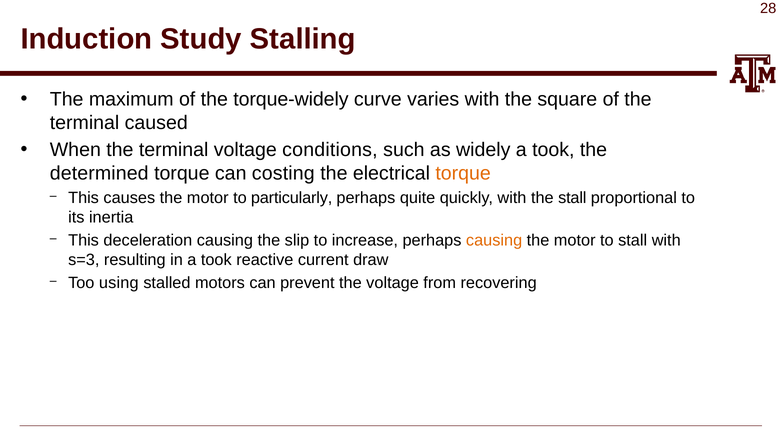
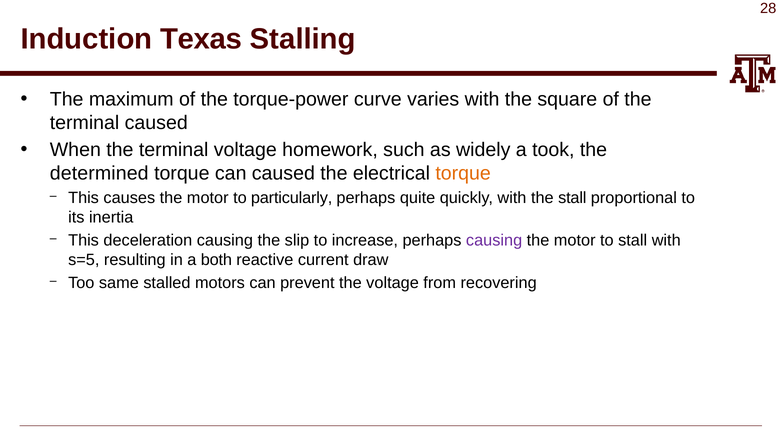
Study: Study -> Texas
torque-widely: torque-widely -> torque-power
conditions: conditions -> homework
can costing: costing -> caused
causing at (494, 240) colour: orange -> purple
s=3: s=3 -> s=5
in a took: took -> both
using: using -> same
